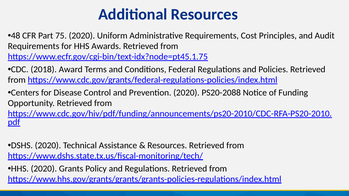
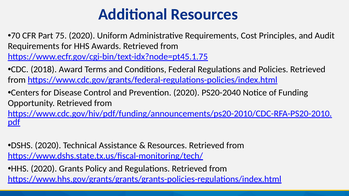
48: 48 -> 70
PS20-2088: PS20-2088 -> PS20-2040
